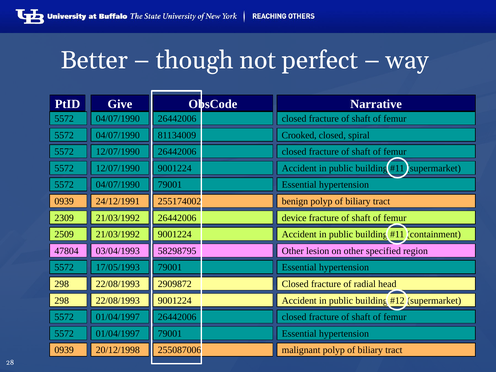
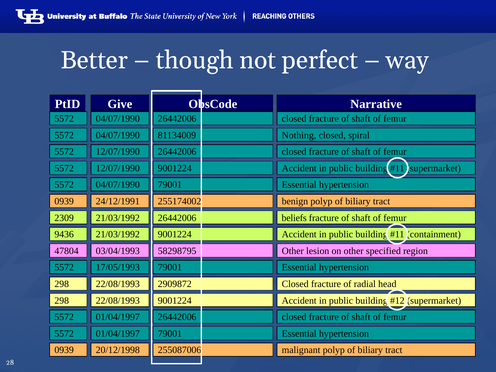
Crooked: Crooked -> Nothing
device: device -> beliefs
2509: 2509 -> 9436
